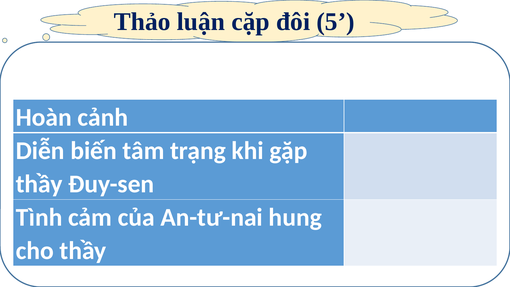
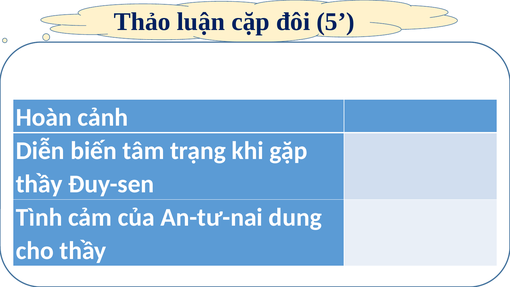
hung: hung -> dung
